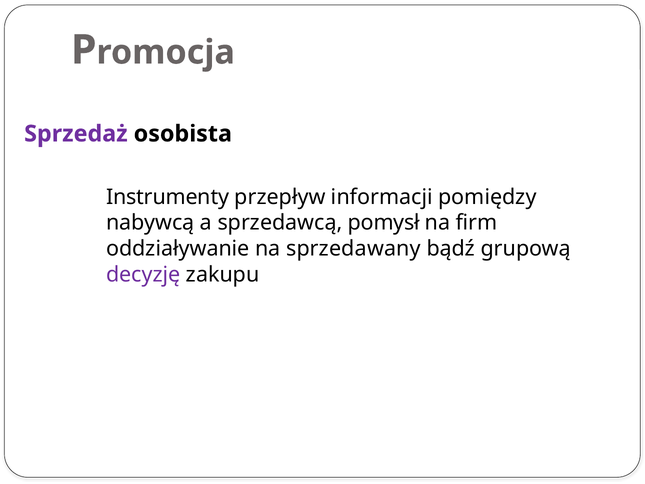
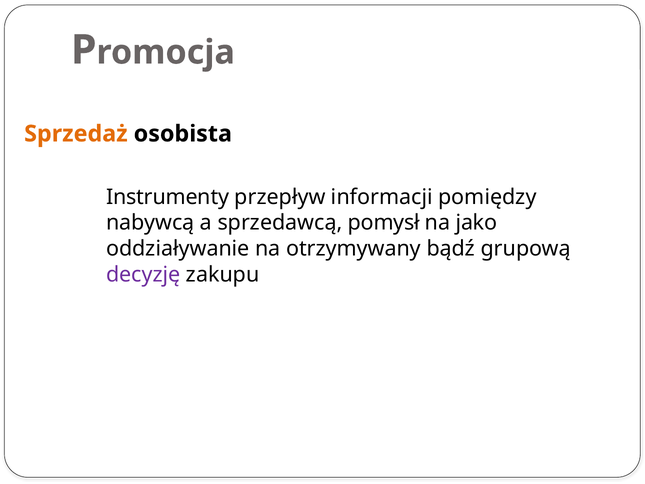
Sprzedaż colour: purple -> orange
firm: firm -> jako
sprzedawany: sprzedawany -> otrzymywany
